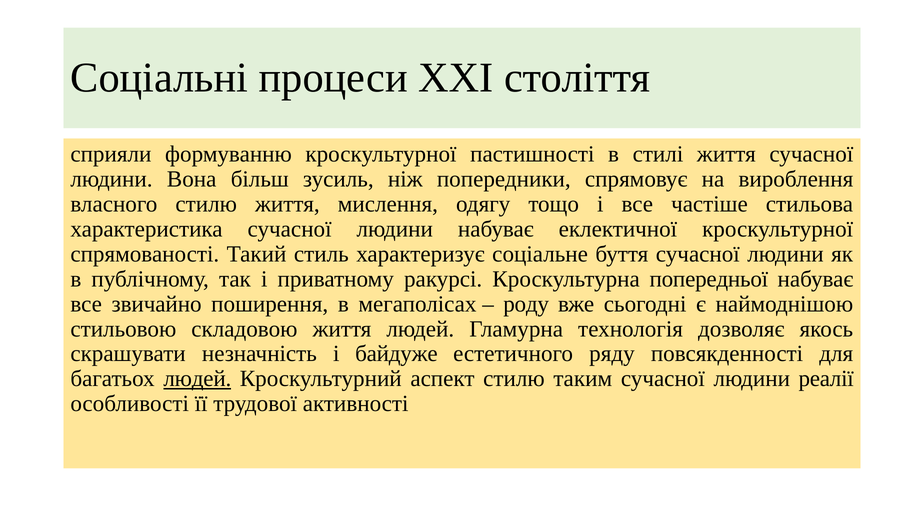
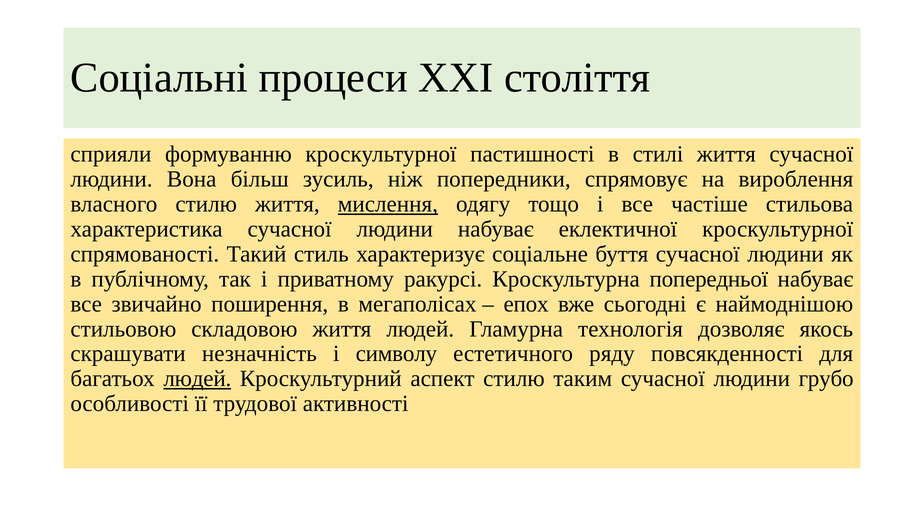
мислення underline: none -> present
роду: роду -> епох
байдуже: байдуже -> символу
реалії: реалії -> грубо
